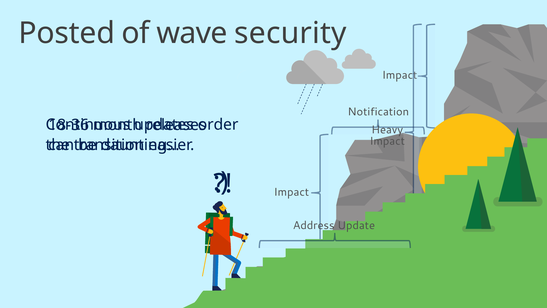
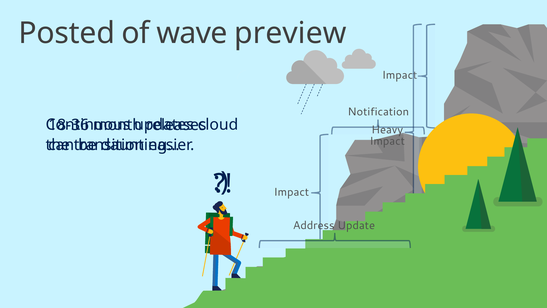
security: security -> preview
order: order -> cloud
